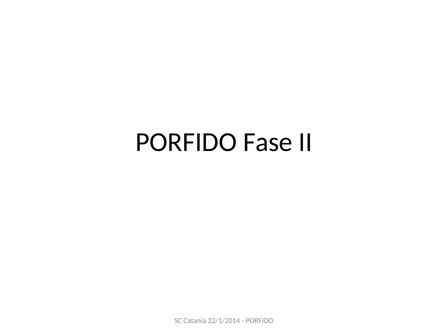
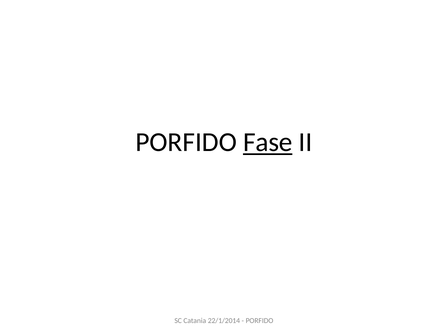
Fase underline: none -> present
